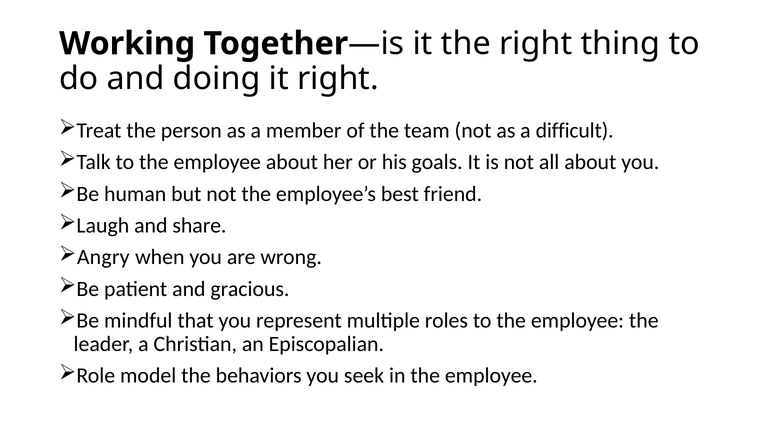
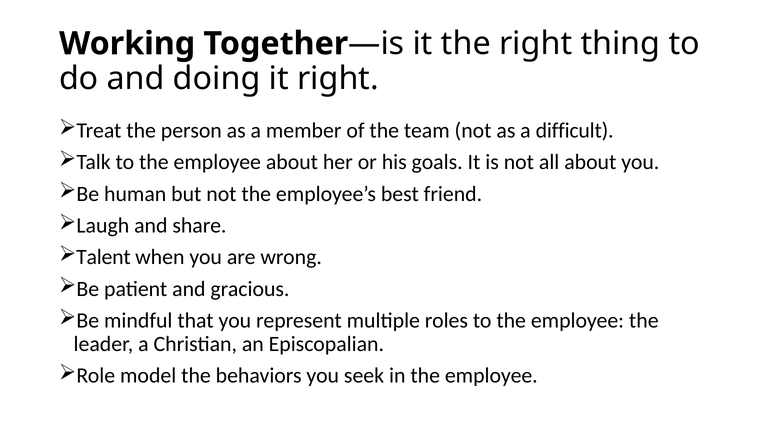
Angry: Angry -> Talent
